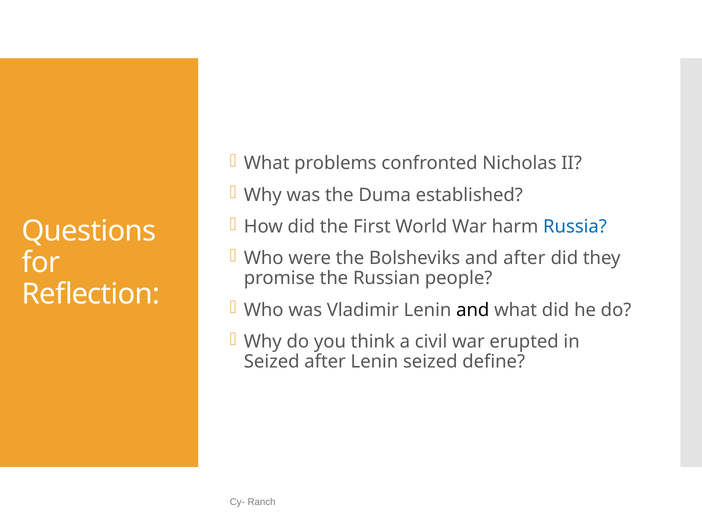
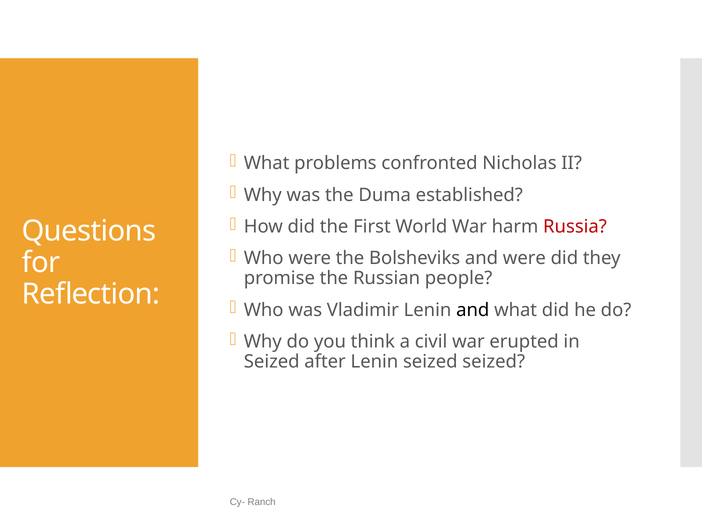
Russia colour: blue -> red
and after: after -> were
seized define: define -> seized
